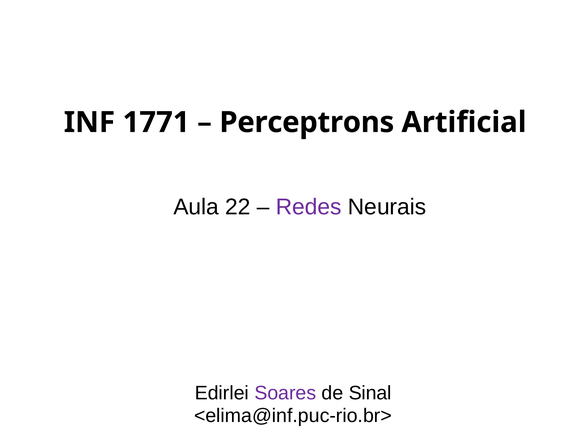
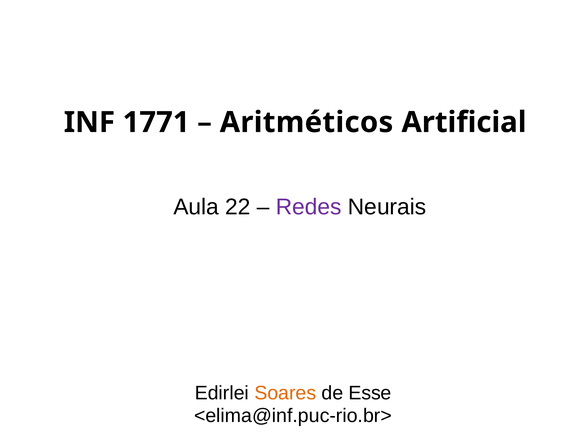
Perceptrons: Perceptrons -> Aritméticos
Soares colour: purple -> orange
Sinal: Sinal -> Esse
